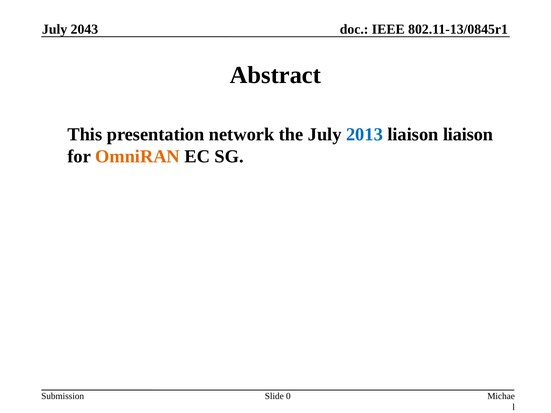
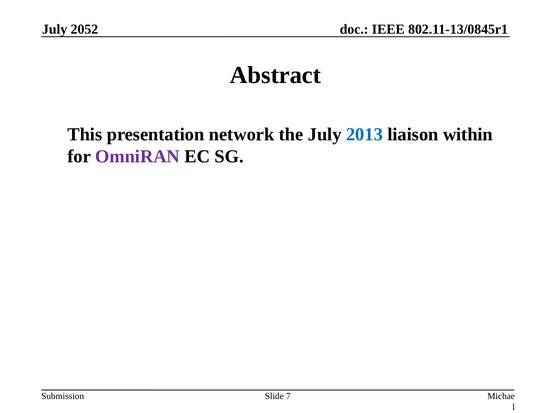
2043: 2043 -> 2052
liaison liaison: liaison -> within
OmniRAN colour: orange -> purple
0: 0 -> 7
